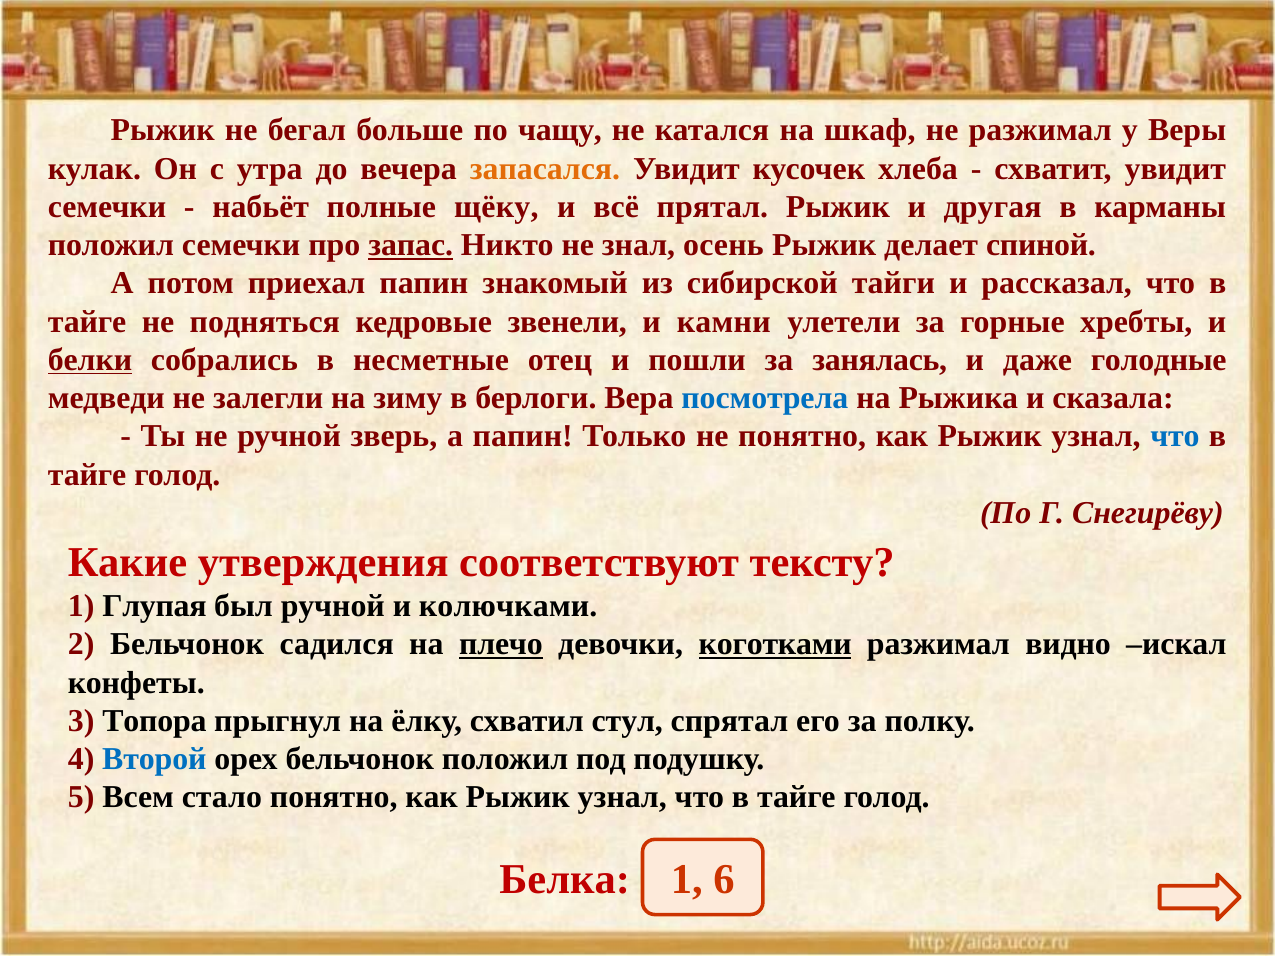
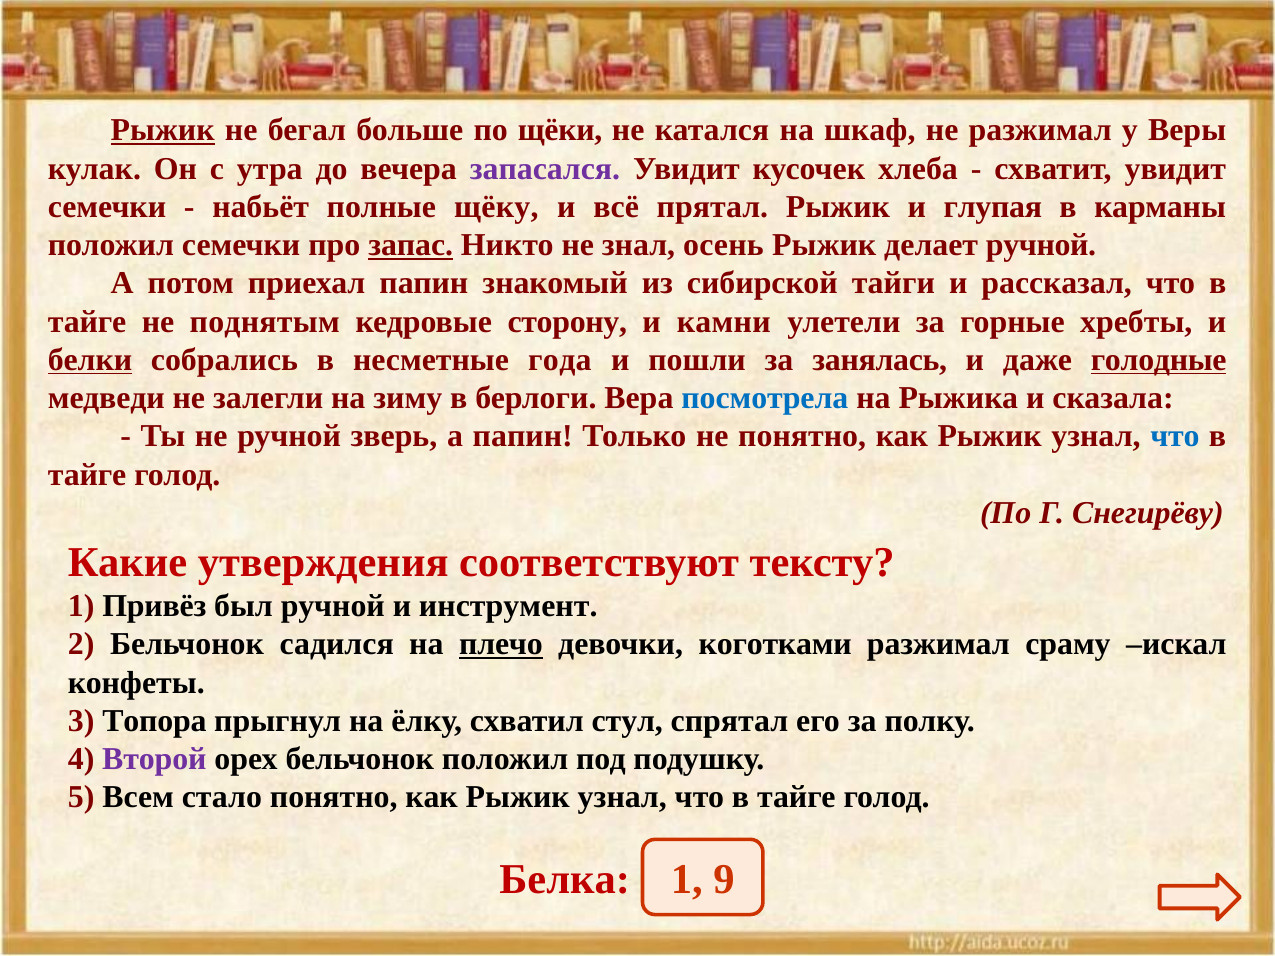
Рыжик at (163, 130) underline: none -> present
чащу: чащу -> щёки
запасался colour: orange -> purple
другая: другая -> глупая
делает спиной: спиной -> ручной
подняться: подняться -> поднятым
звенели: звенели -> сторону
отец: отец -> года
голодные underline: none -> present
Глупая: Глупая -> Привёз
колючками: колючками -> инструмент
коготками underline: present -> none
видно: видно -> сраму
Второй colour: blue -> purple
6: 6 -> 9
